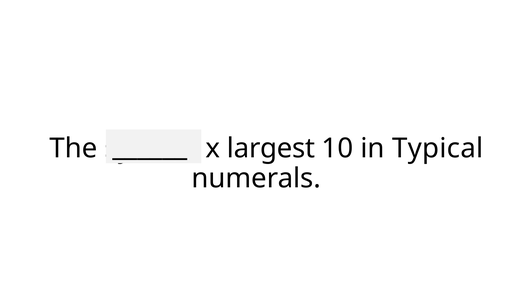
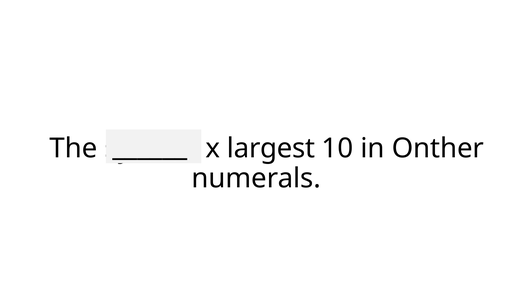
Typical: Typical -> Onther
